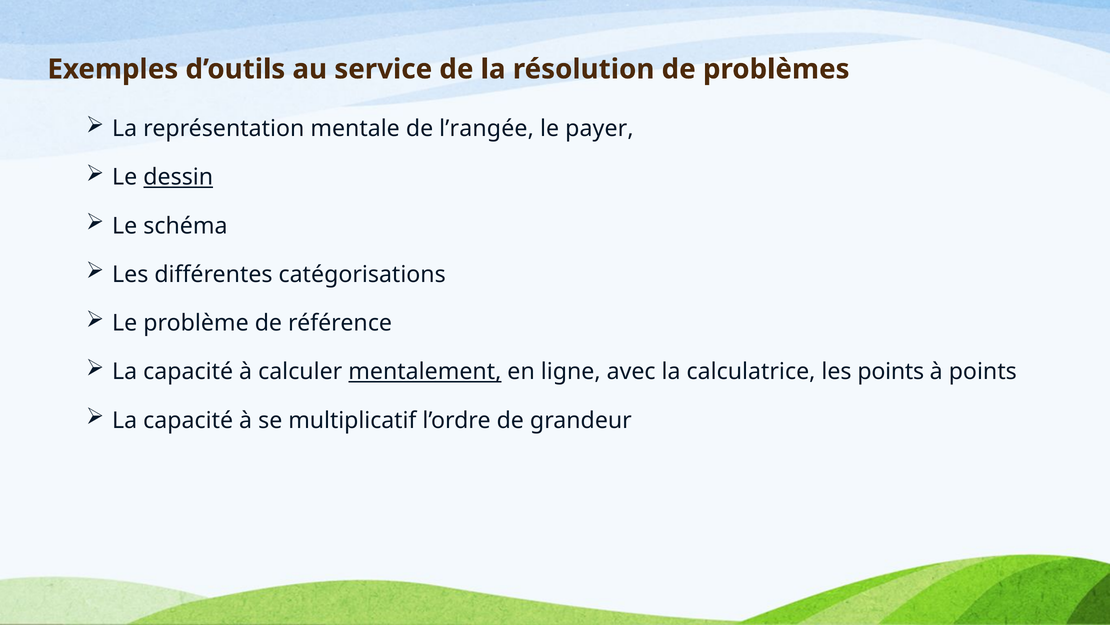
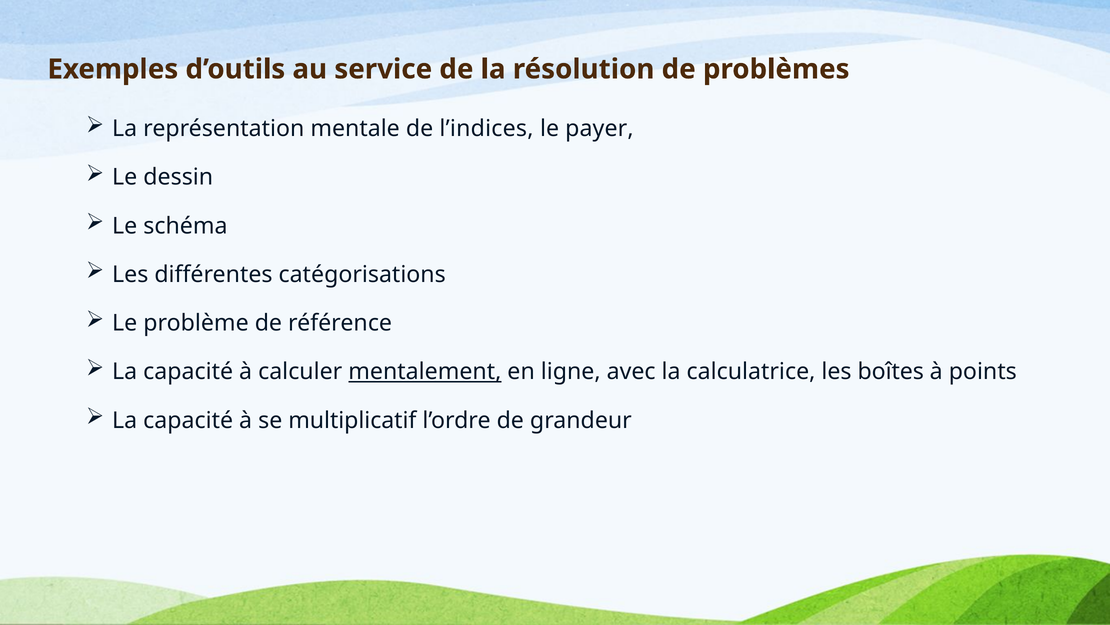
l’rangée: l’rangée -> l’indices
dessin underline: present -> none
les points: points -> boîtes
